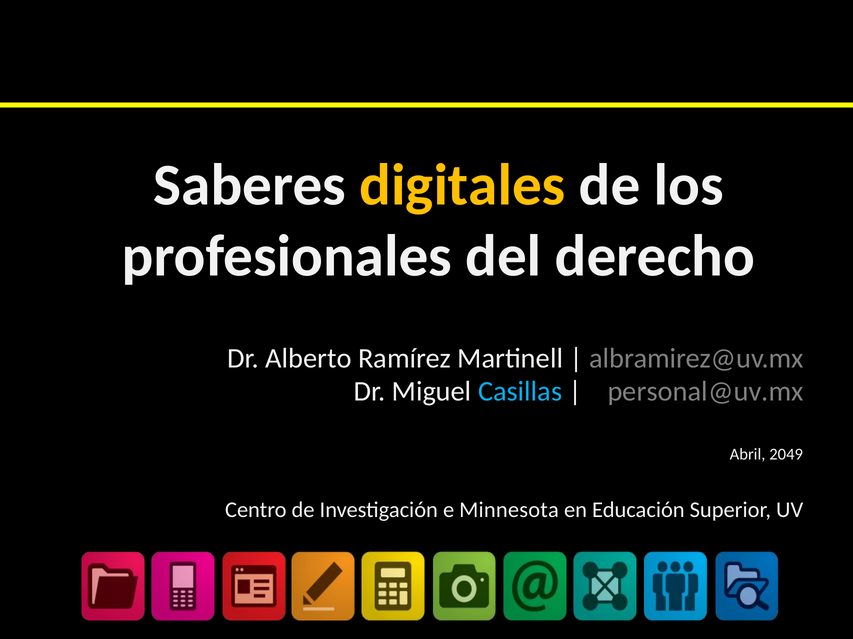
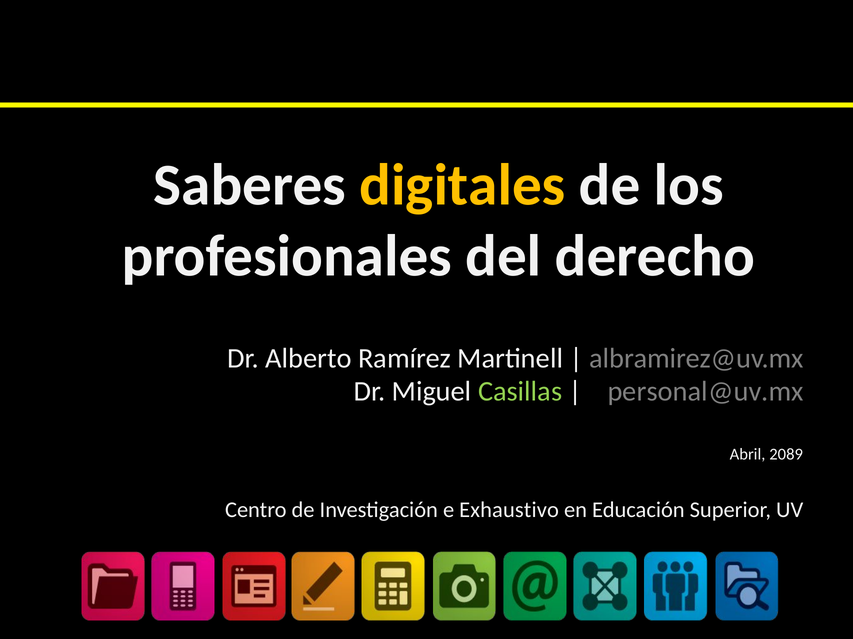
Casillas colour: light blue -> light green
2049: 2049 -> 2089
Minnesota: Minnesota -> Exhaustivo
